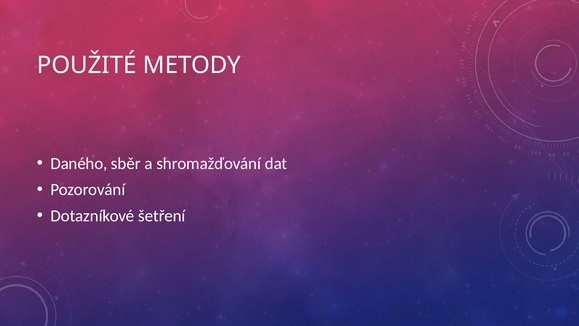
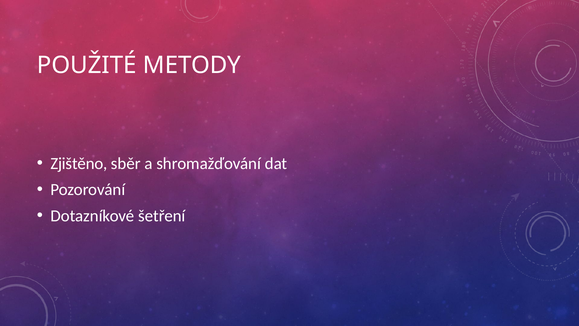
Daného: Daného -> Zjištěno
